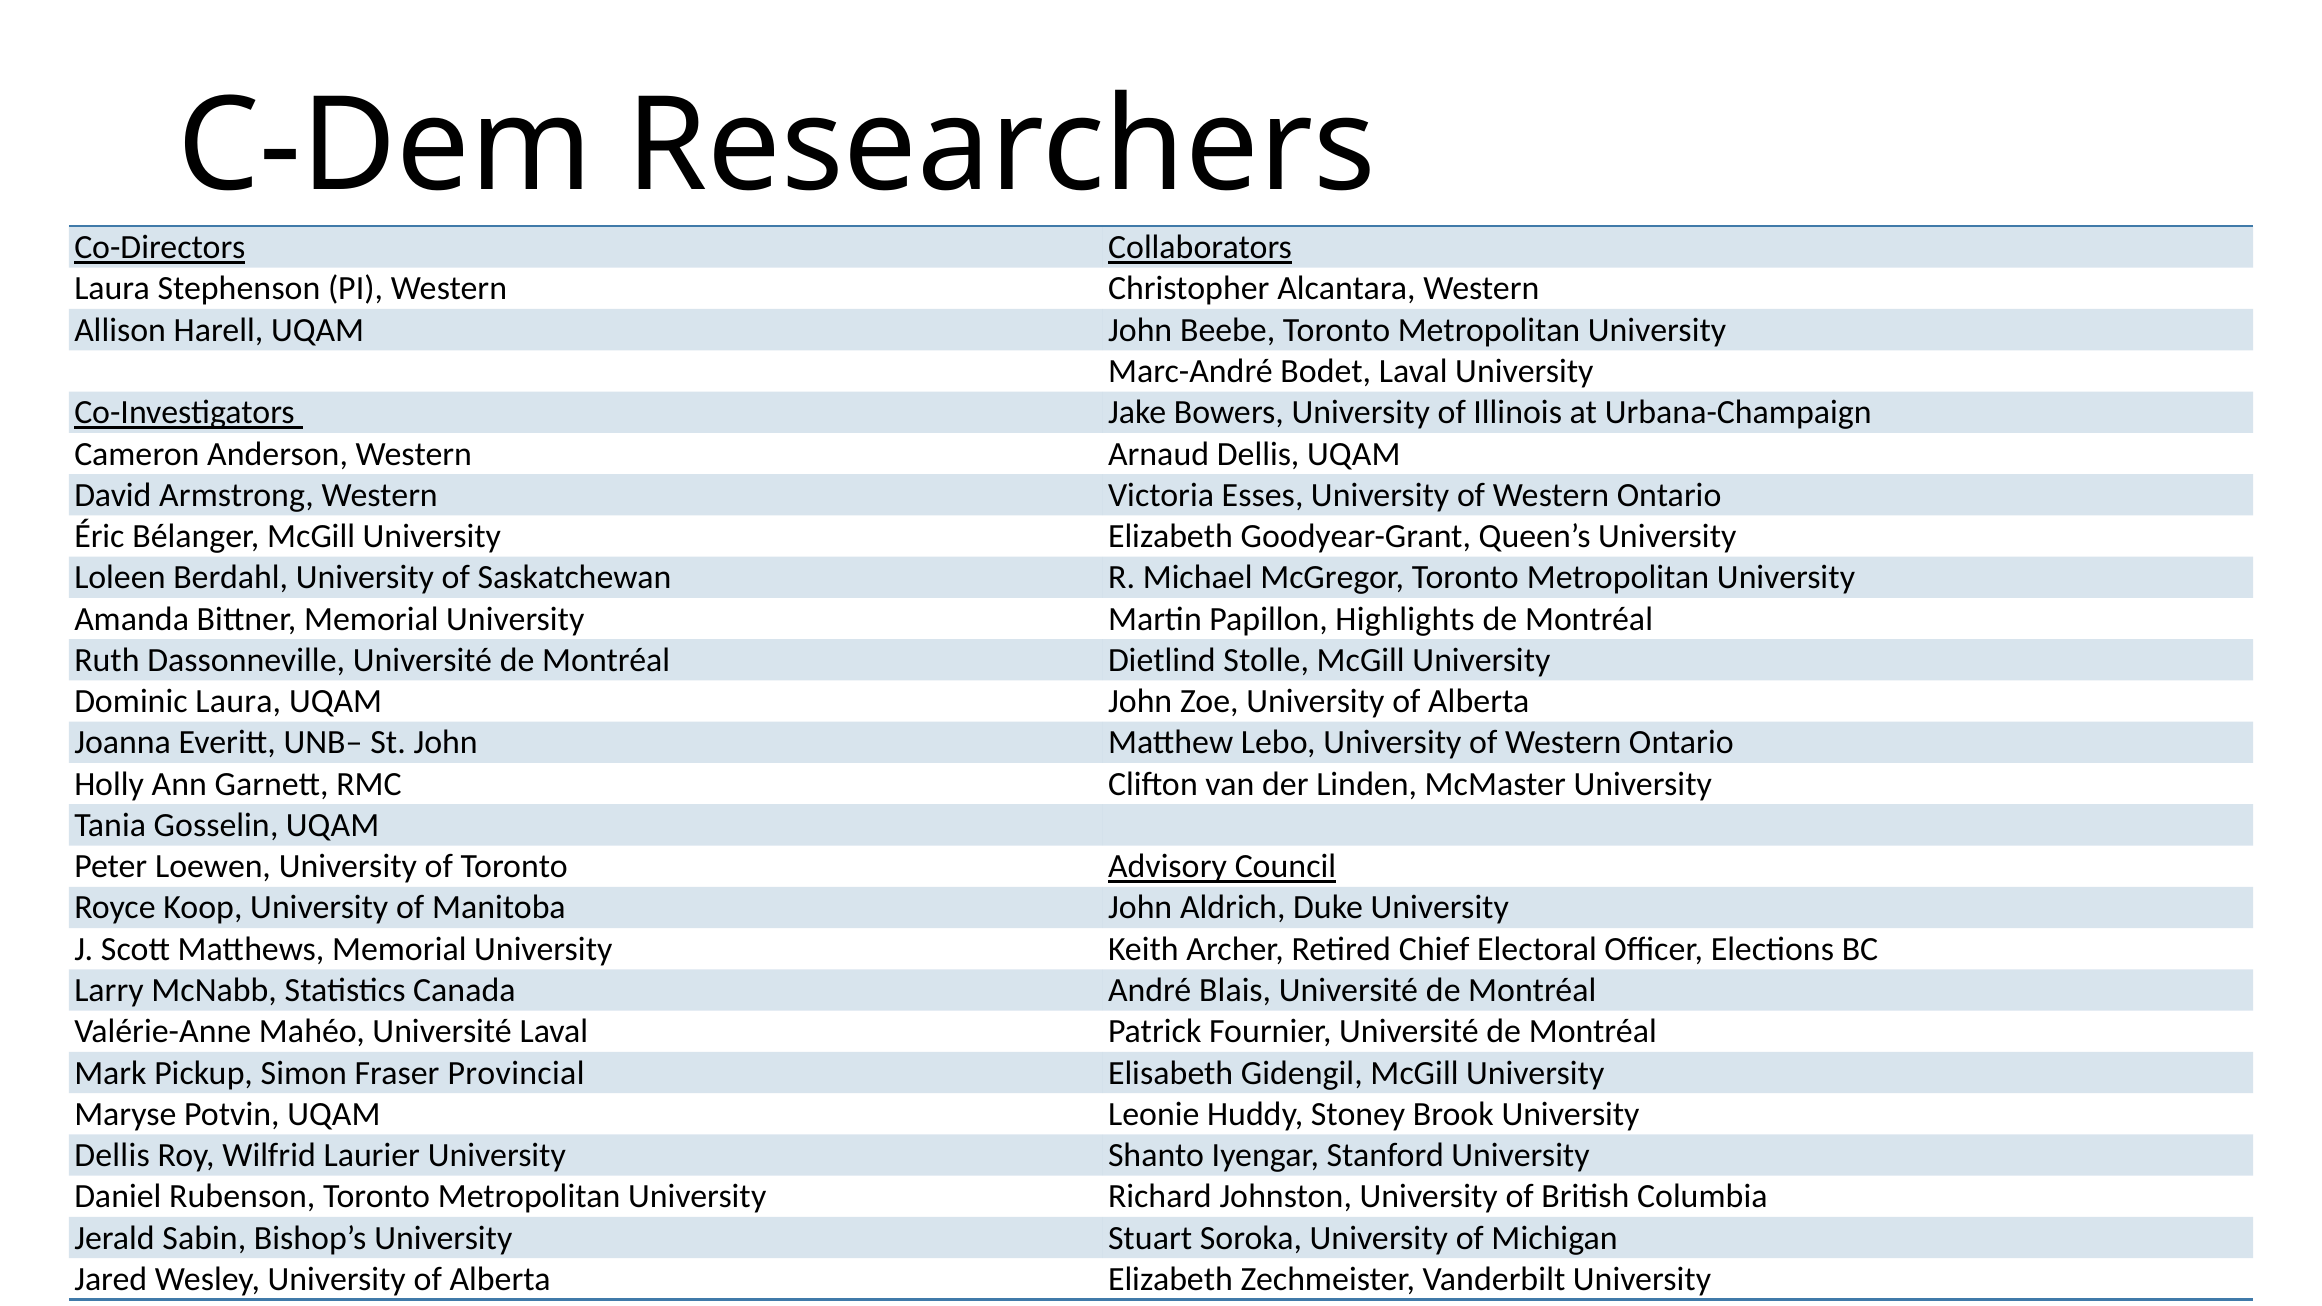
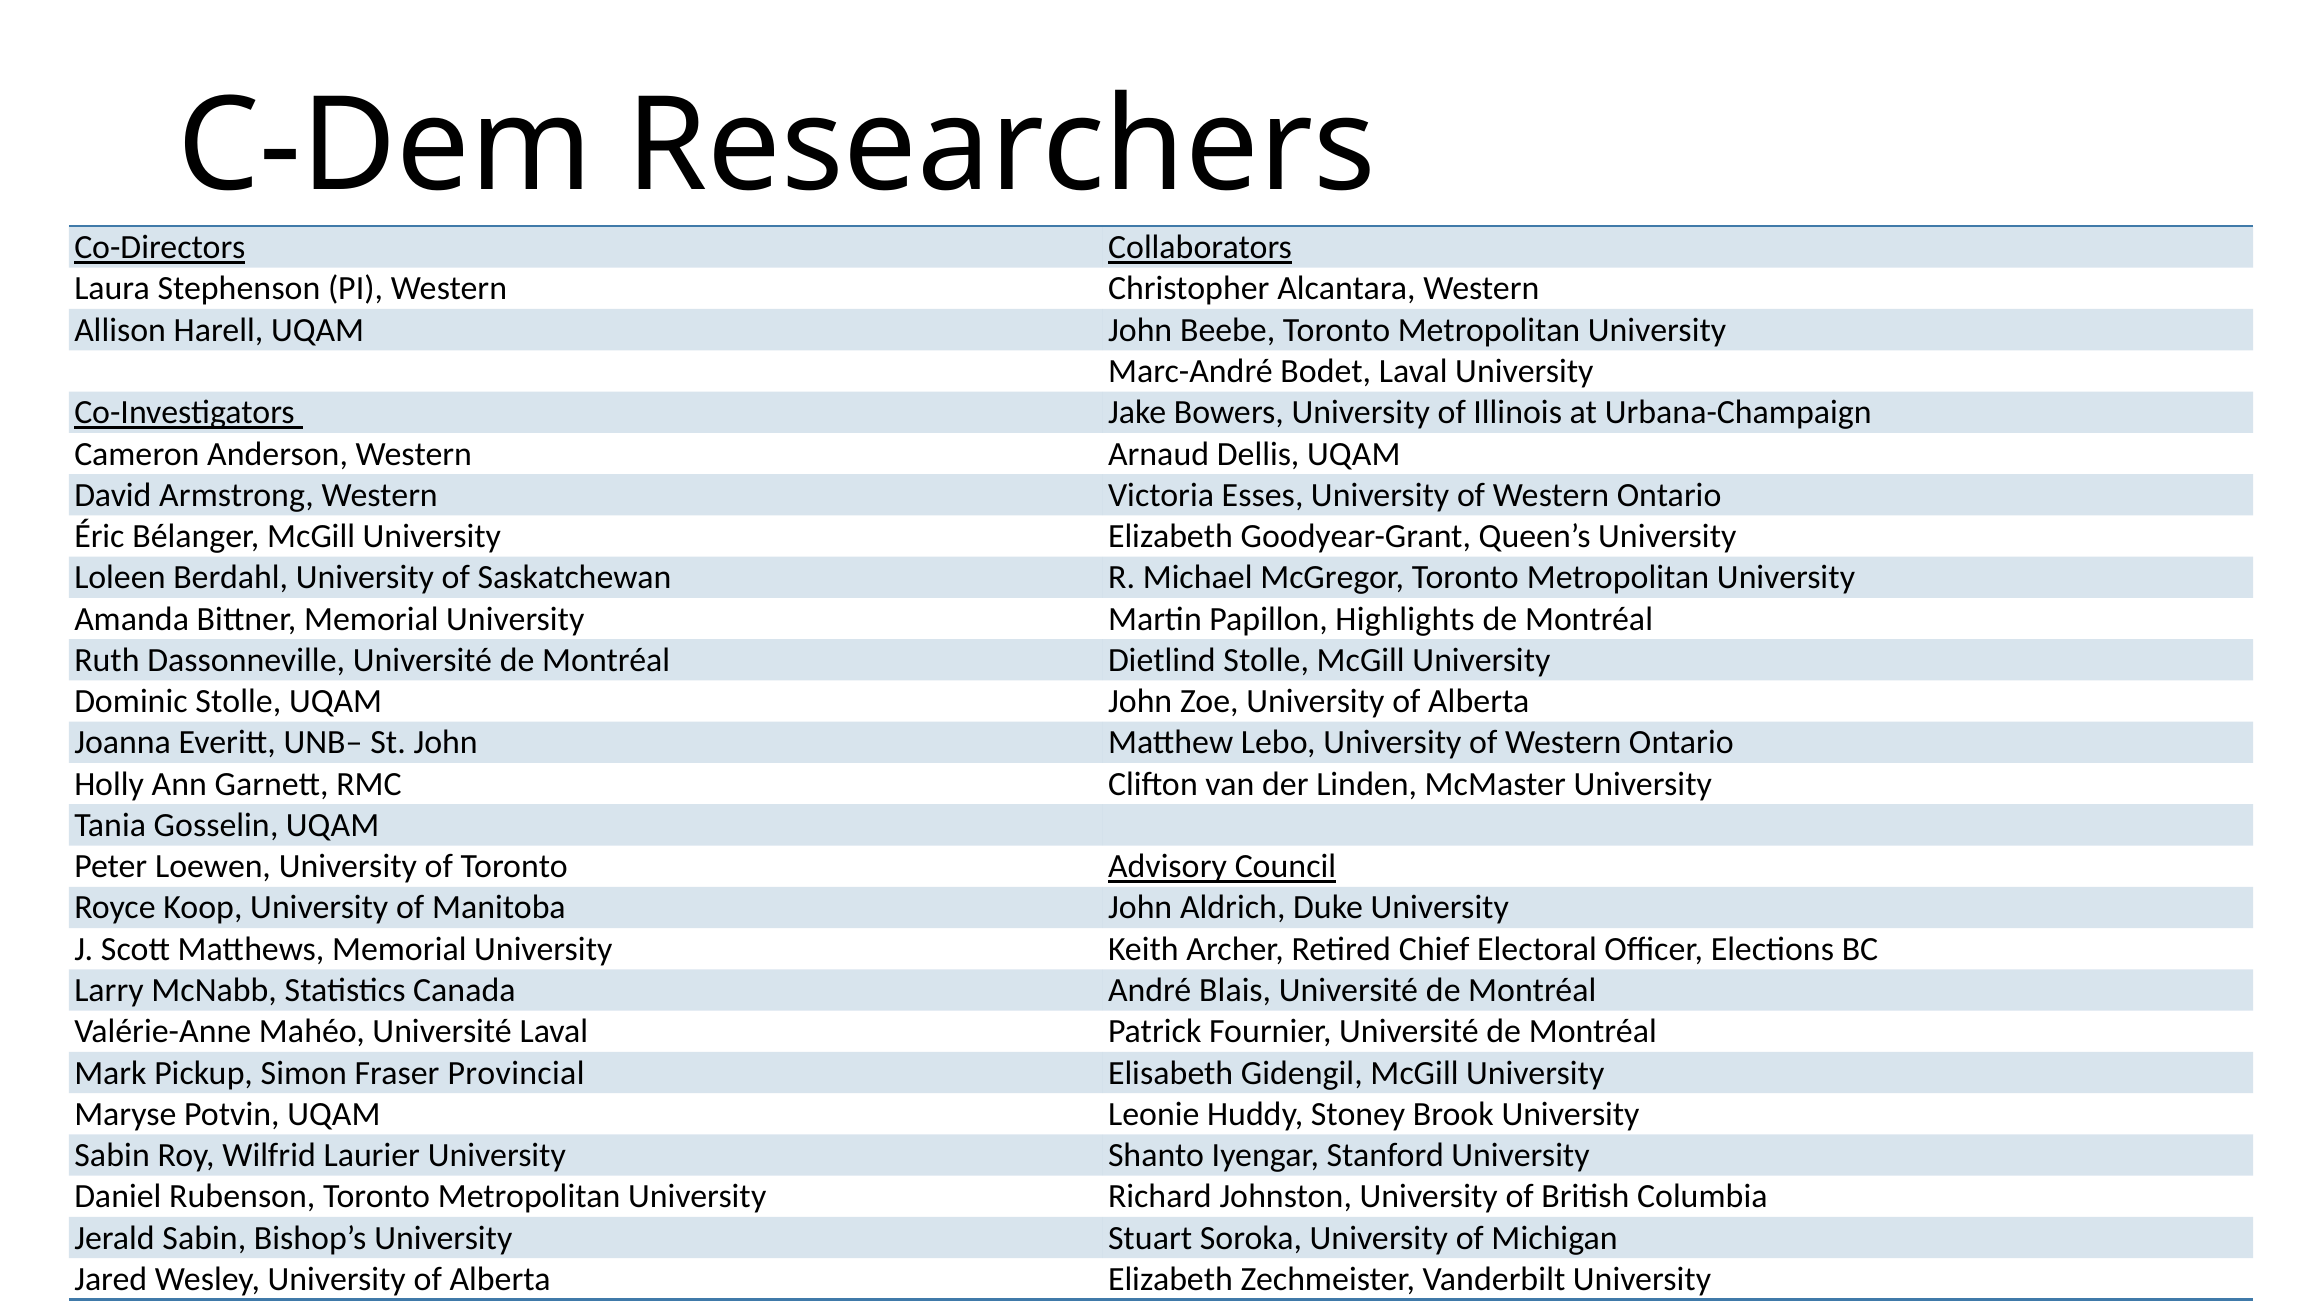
Dominic Laura: Laura -> Stolle
Dellis at (112, 1156): Dellis -> Sabin
